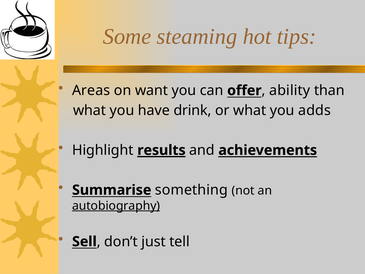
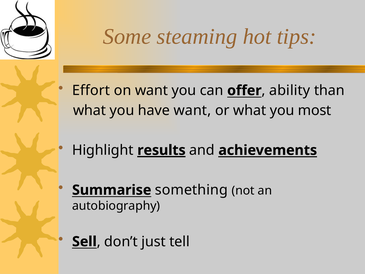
Areas: Areas -> Effort
have drink: drink -> want
adds: adds -> most
autobiography underline: present -> none
